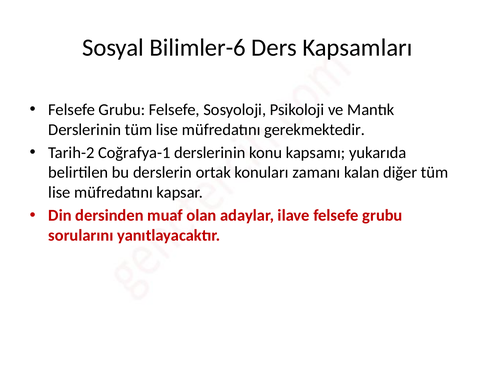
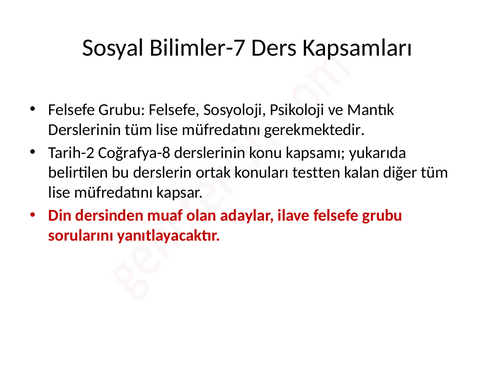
Bilimler-6: Bilimler-6 -> Bilimler-7
Coğrafya-1: Coğrafya-1 -> Coğrafya-8
zamanı: zamanı -> testten
